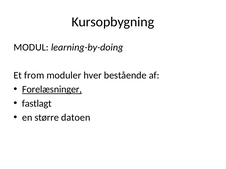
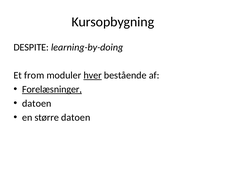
MODUL: MODUL -> DESPITE
hver underline: none -> present
fastlagt at (37, 104): fastlagt -> datoen
